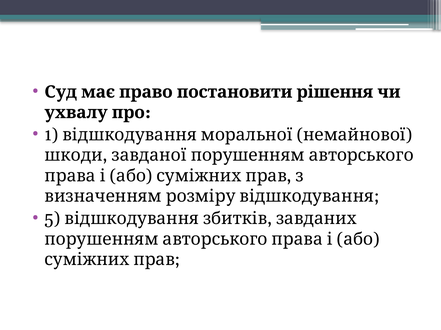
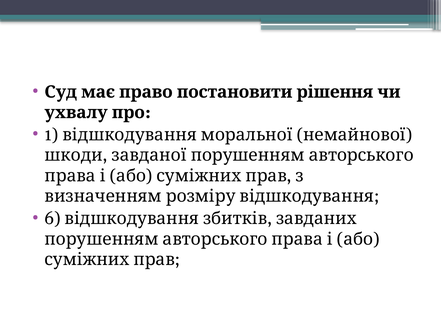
5: 5 -> 6
